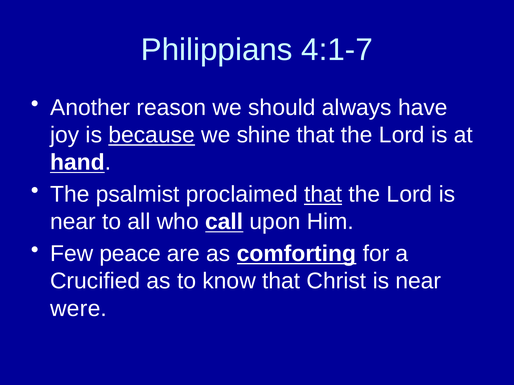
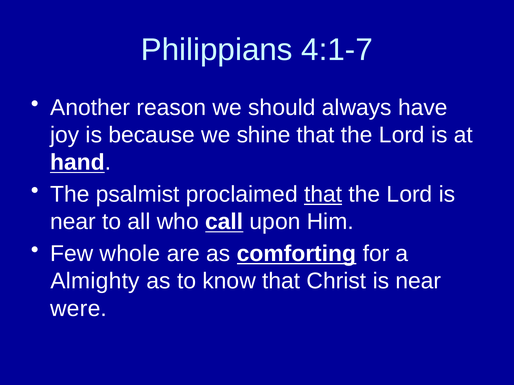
because underline: present -> none
peace: peace -> whole
Crucified: Crucified -> Almighty
